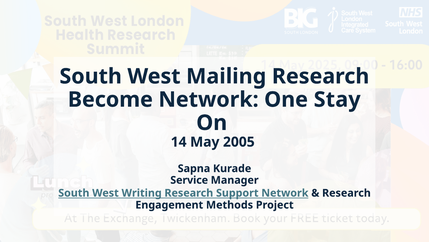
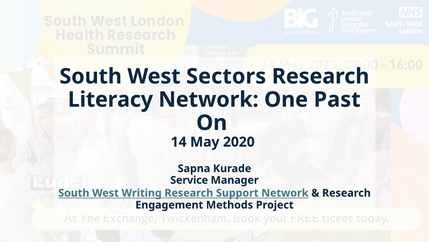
Mailing: Mailing -> Sectors
Become: Become -> Literacy
Stay: Stay -> Past
2005: 2005 -> 2020
